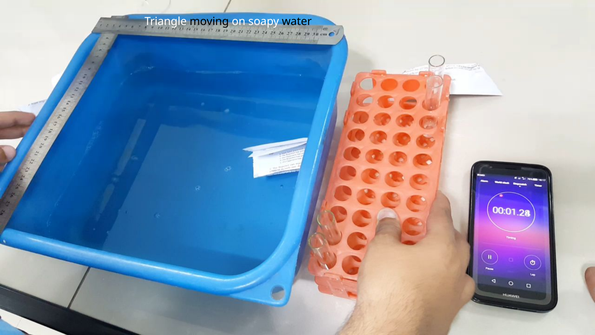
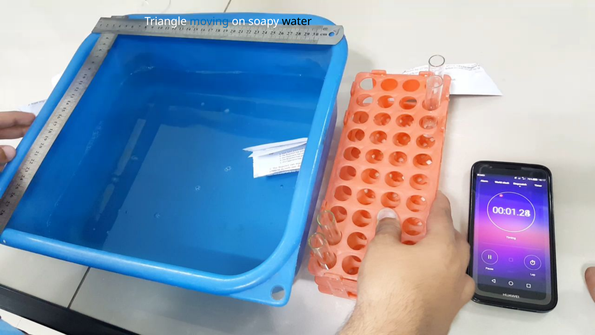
moving colour: black -> blue
